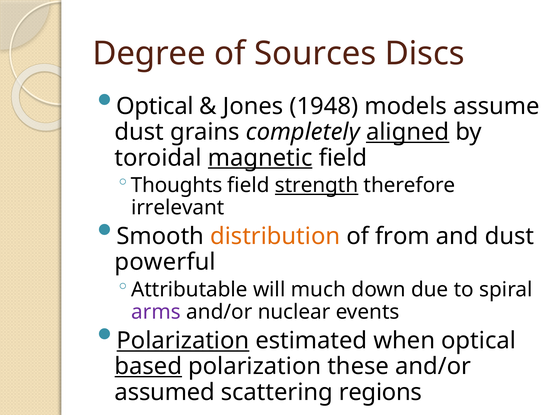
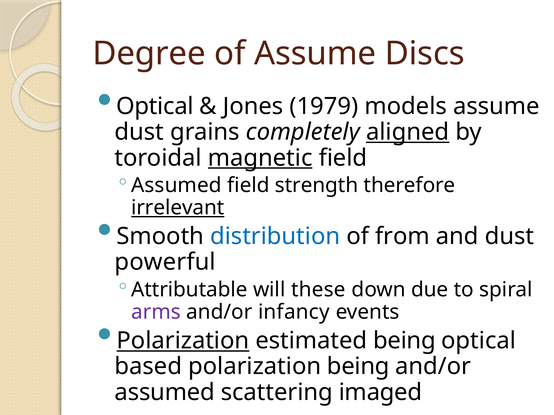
of Sources: Sources -> Assume
1948: 1948 -> 1979
Thoughts at (177, 186): Thoughts -> Assumed
strength underline: present -> none
irrelevant underline: none -> present
distribution colour: orange -> blue
much: much -> these
nuclear: nuclear -> infancy
estimated when: when -> being
based underline: present -> none
polarization these: these -> being
regions: regions -> imaged
